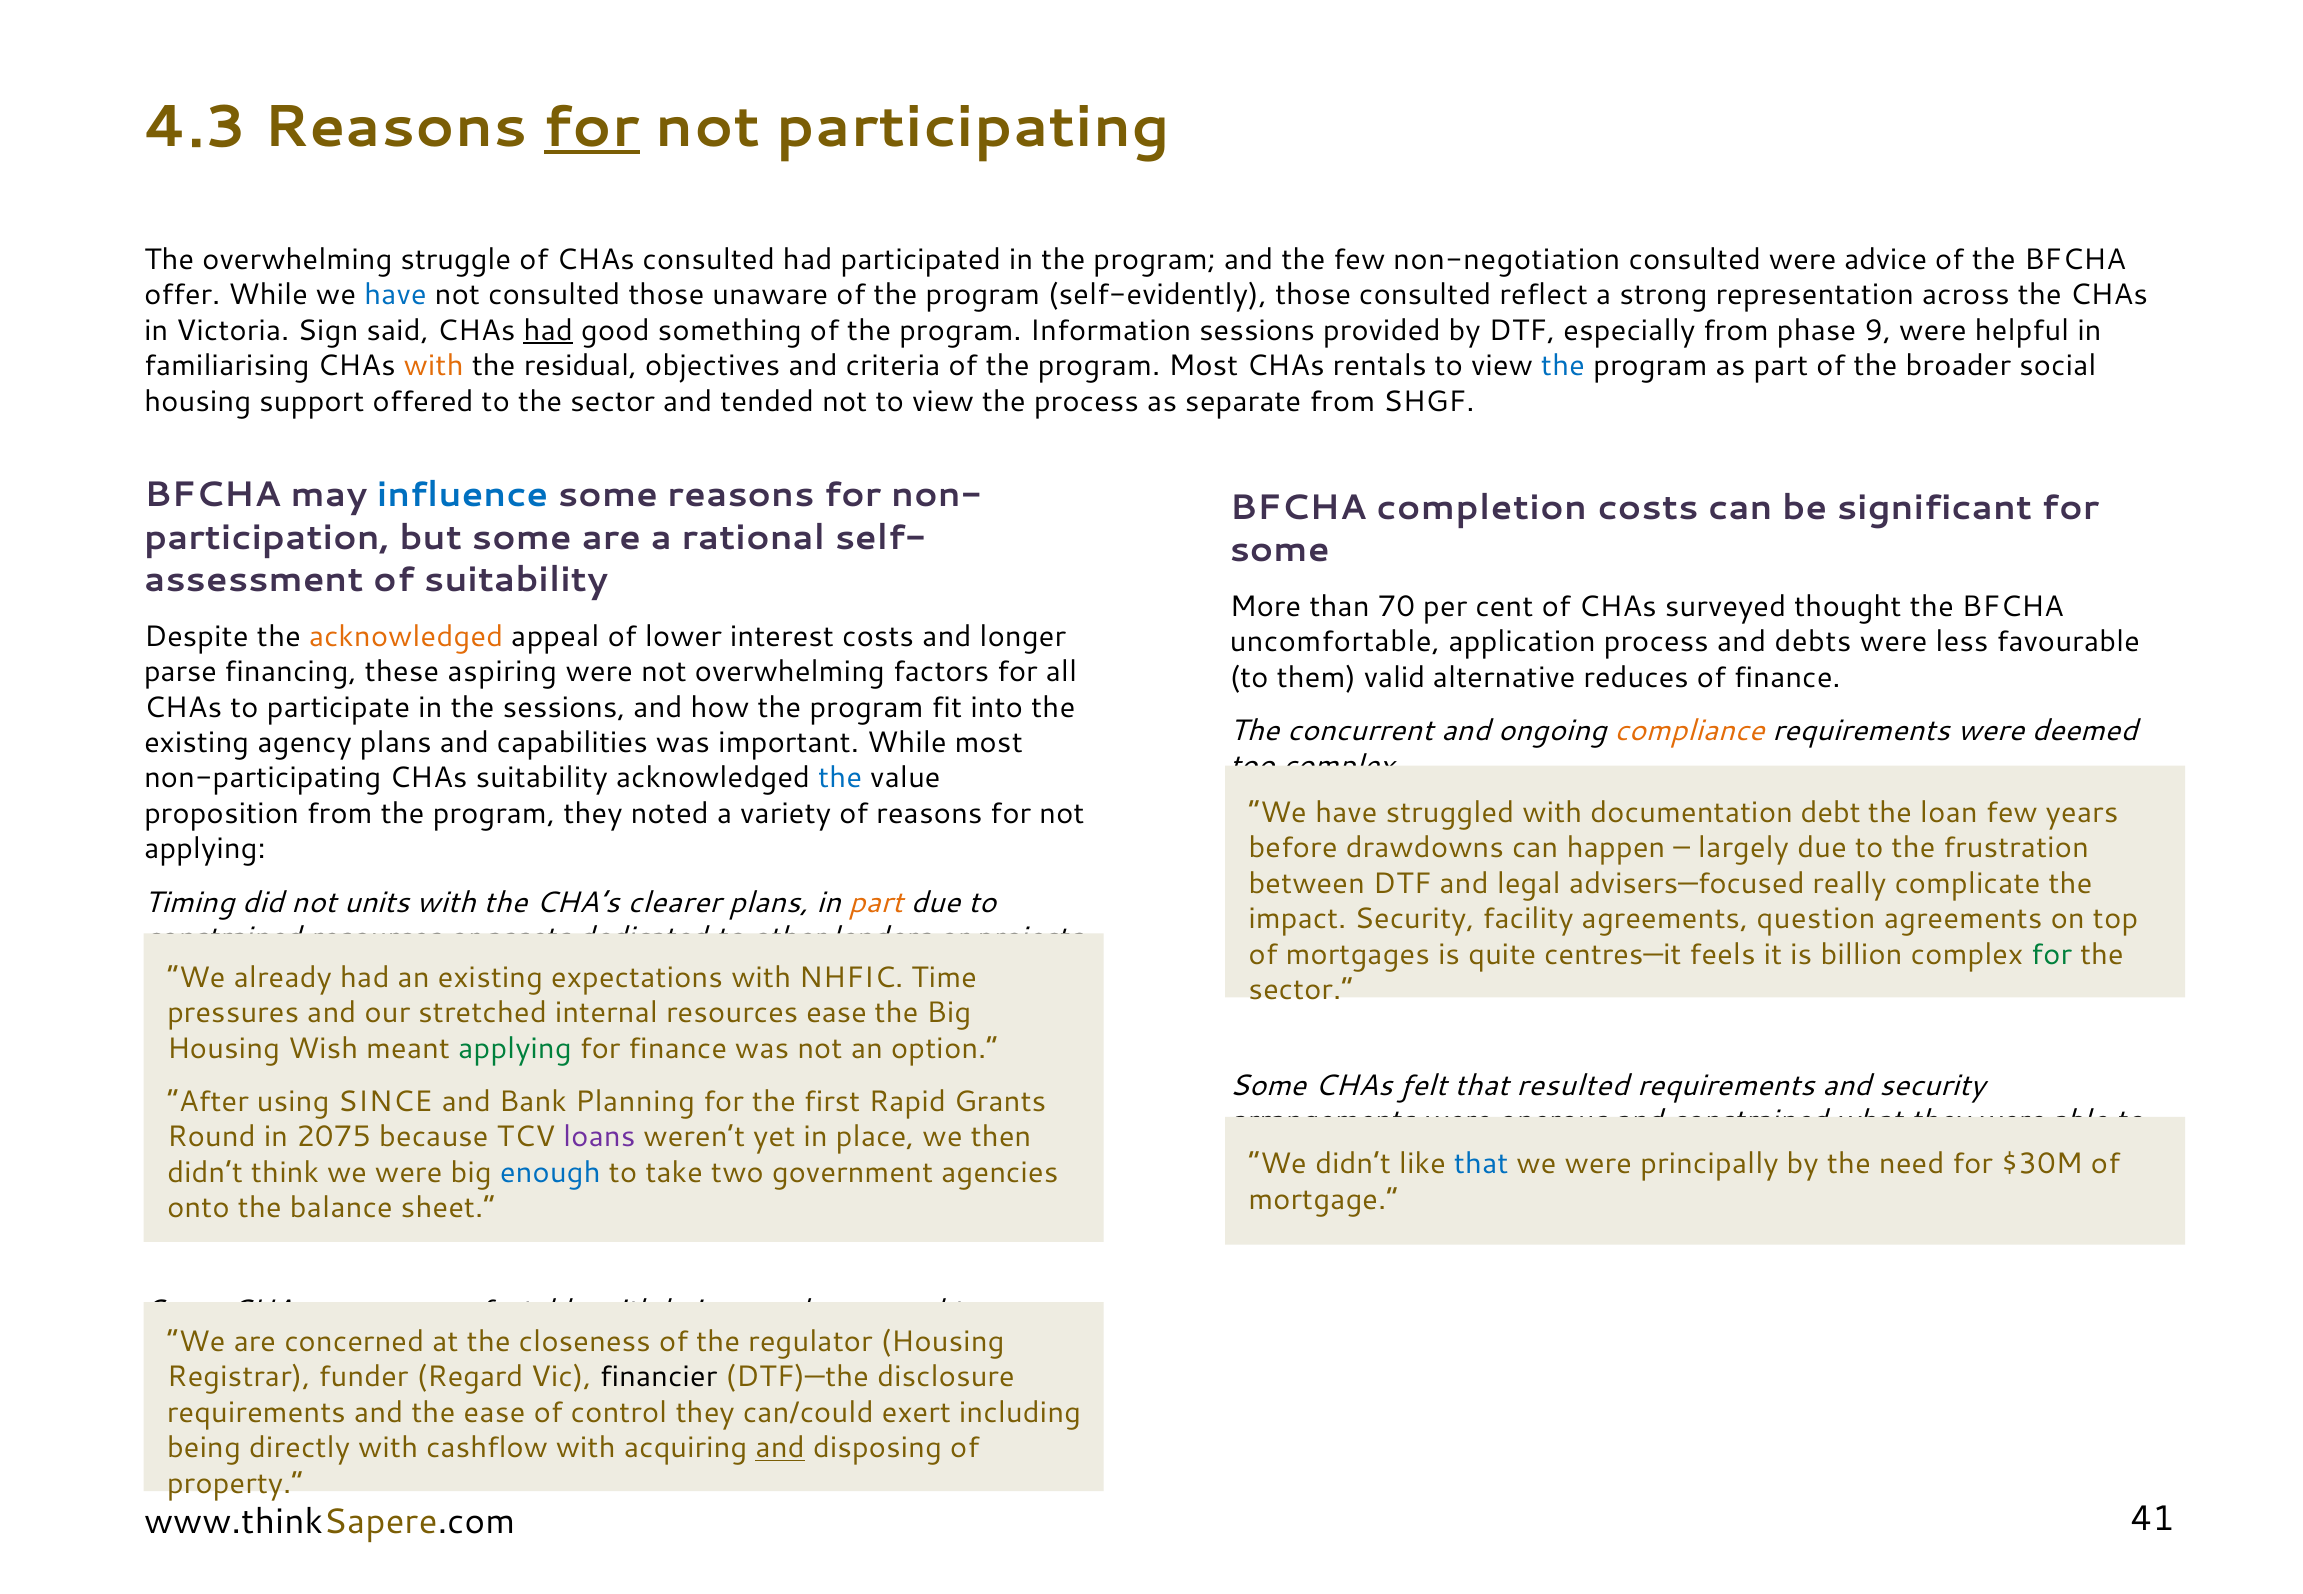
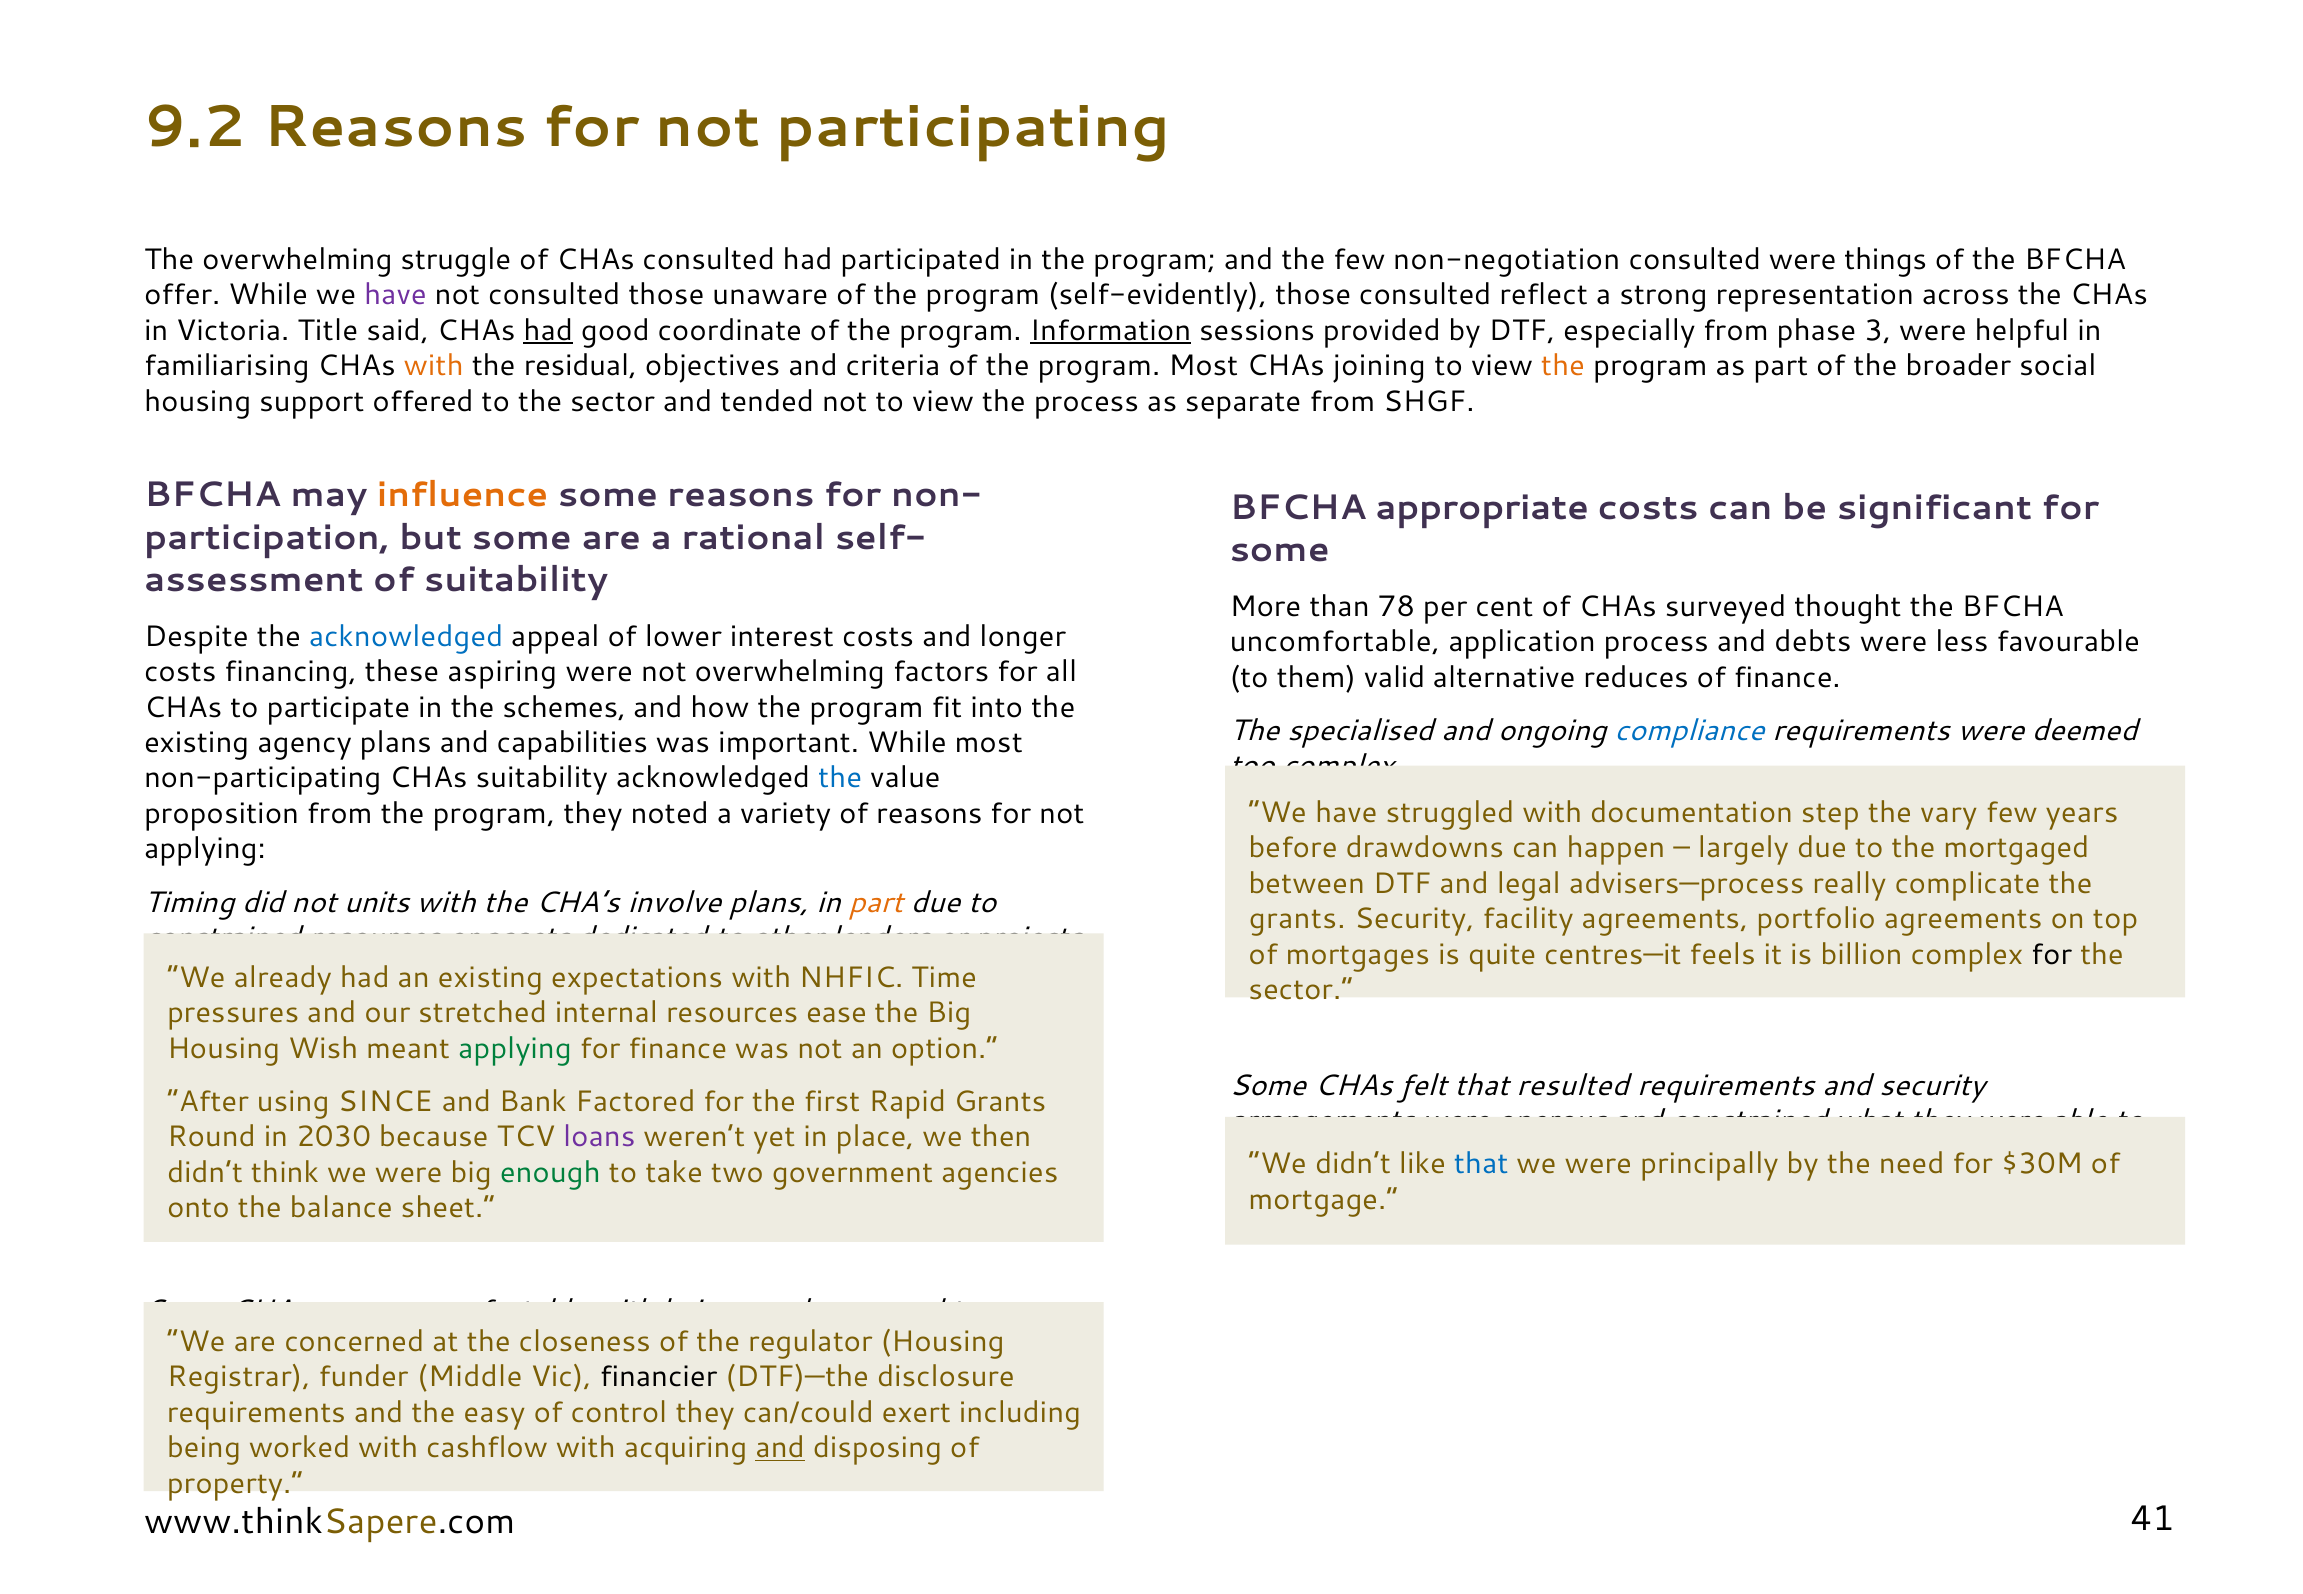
4.3: 4.3 -> 9.2
for at (592, 127) underline: present -> none
advice: advice -> things
have at (395, 295) colour: blue -> purple
Sign: Sign -> Title
something: something -> coordinate
Information underline: none -> present
9: 9 -> 3
rentals: rentals -> joining
the at (1563, 366) colour: blue -> orange
influence colour: blue -> orange
completion: completion -> appropriate
70: 70 -> 78
acknowledged at (406, 636) colour: orange -> blue
parse at (180, 672): parse -> costs
the sessions: sessions -> schemes
concurrent: concurrent -> specialised
compliance colour: orange -> blue
debt: debt -> step
loan: loan -> vary
frustration: frustration -> mortgaged
advisers—focused: advisers—focused -> advisers—process
clearer: clearer -> involve
impact at (1297, 919): impact -> grants
question: question -> portfolio
for at (2052, 955) colour: green -> black
Planning: Planning -> Factored
2075: 2075 -> 2030
enough colour: blue -> green
Regard: Regard -> Middle
the ease: ease -> easy
directly: directly -> worked
